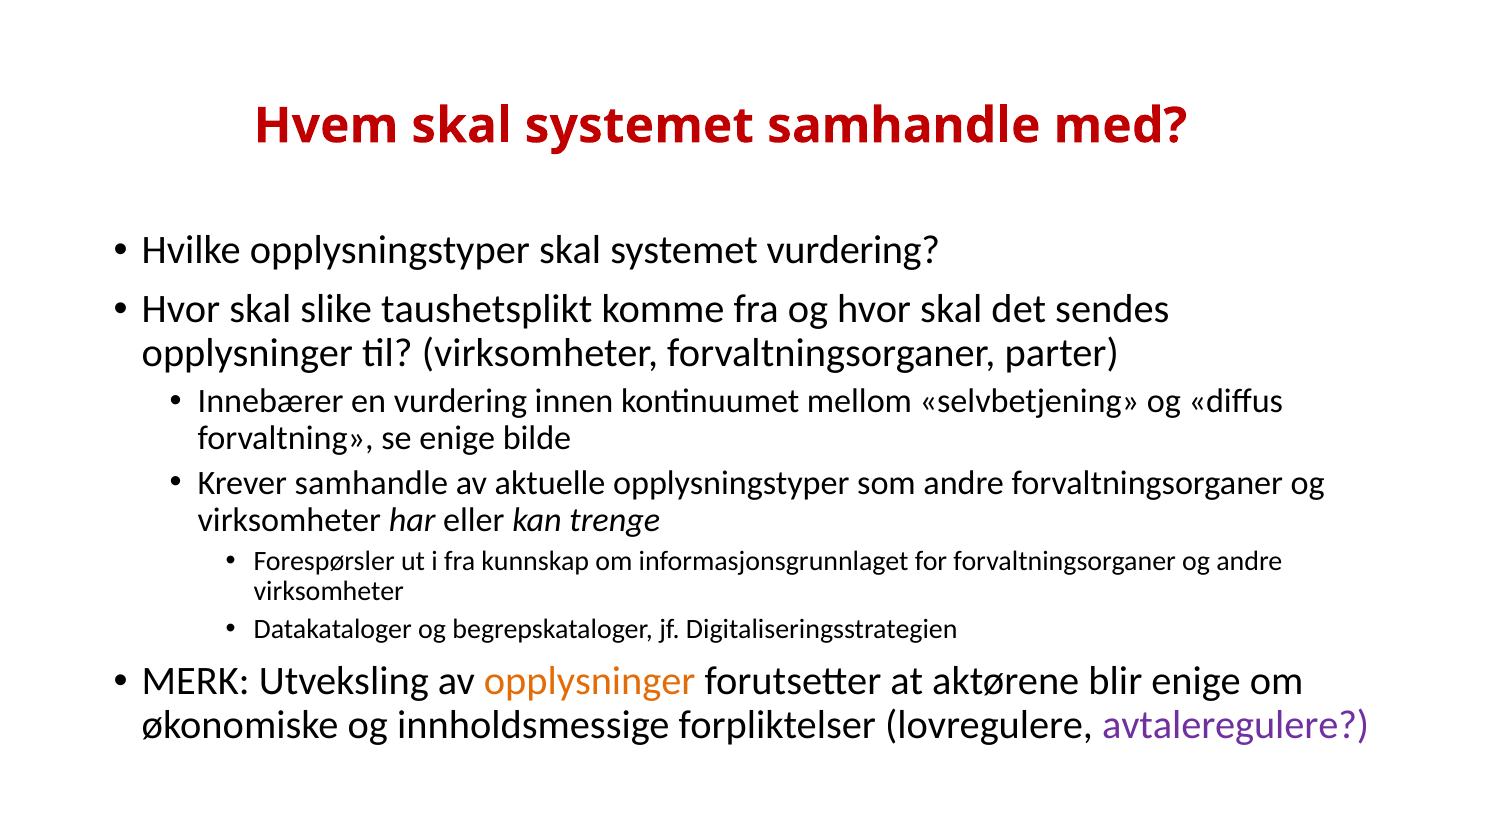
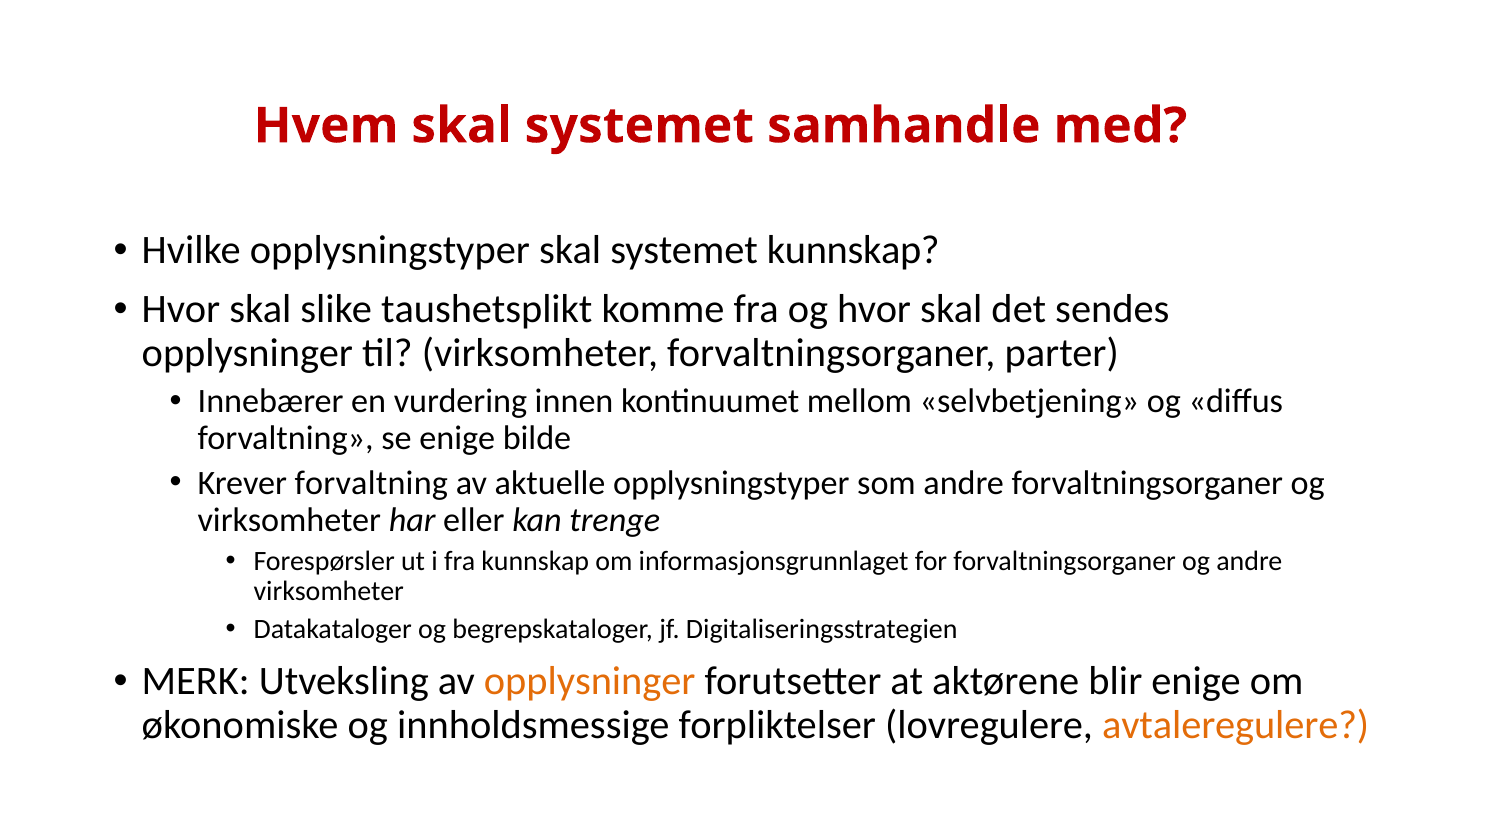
systemet vurdering: vurdering -> kunnskap
Krever samhandle: samhandle -> forvaltning
avtaleregulere colour: purple -> orange
